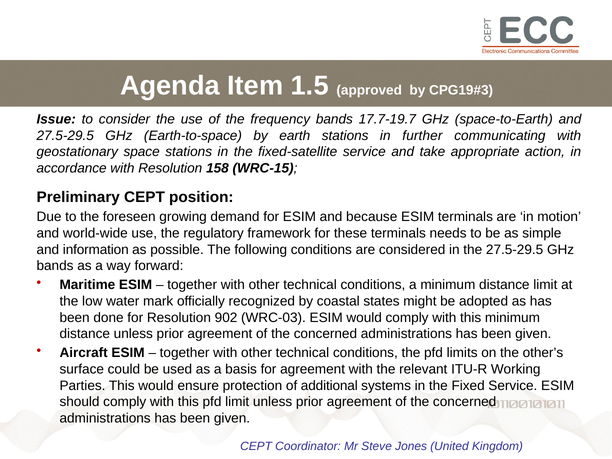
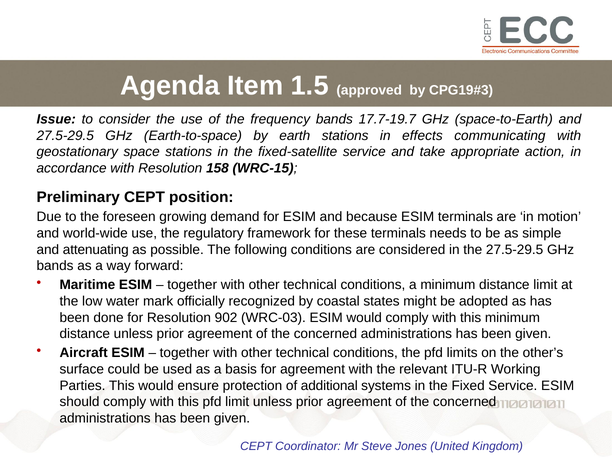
further: further -> effects
information: information -> attenuating
